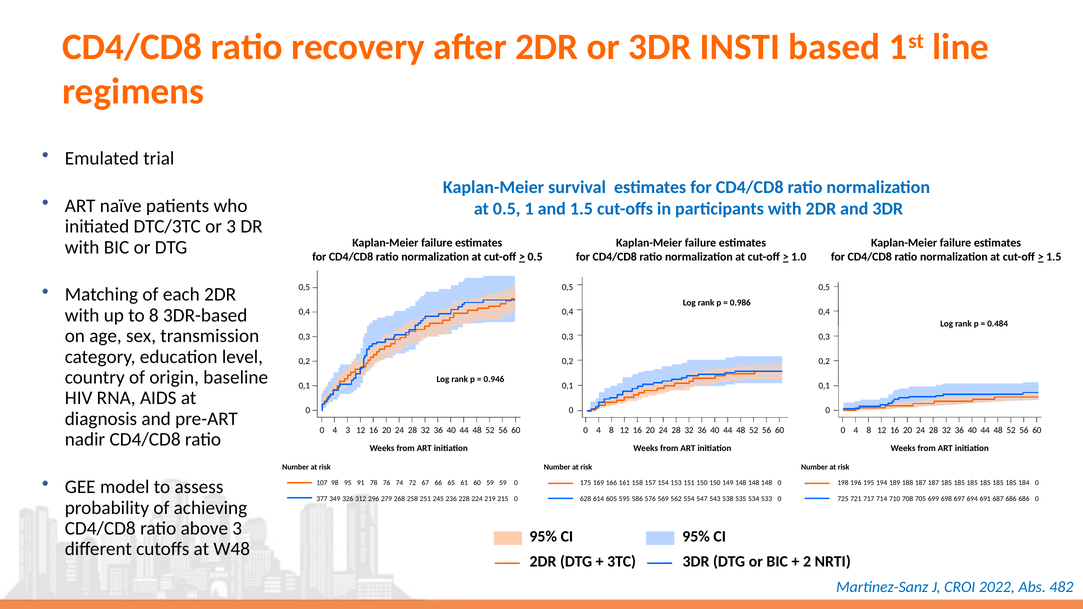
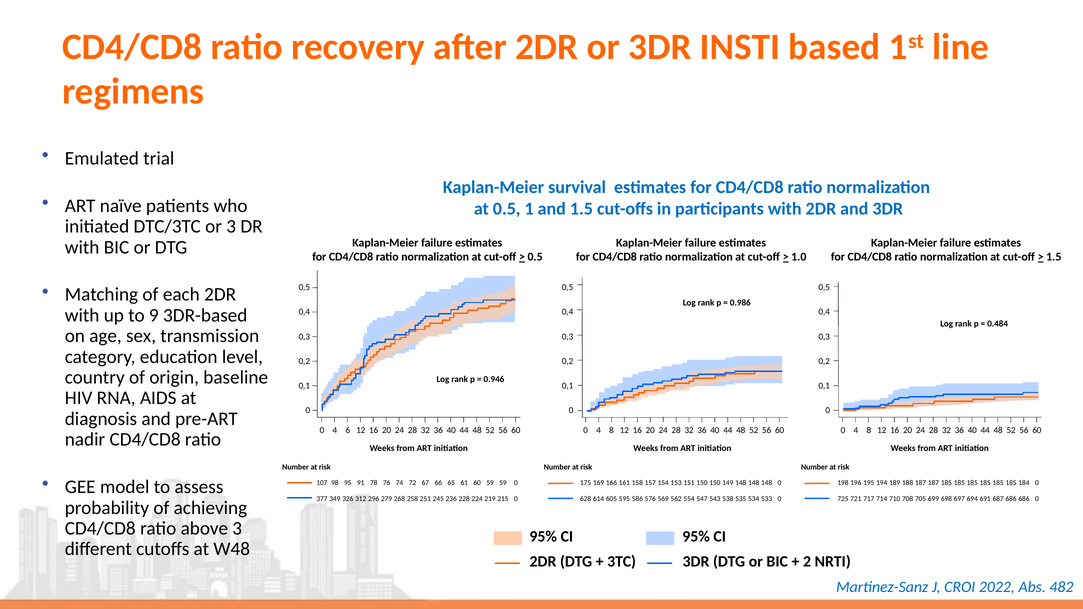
to 8: 8 -> 9
4 3: 3 -> 6
